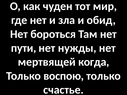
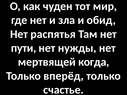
бороться: бороться -> распятья
воспою: воспою -> вперёд
